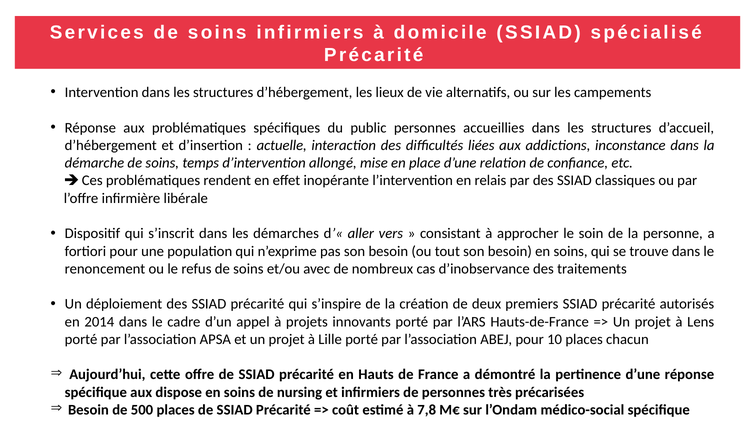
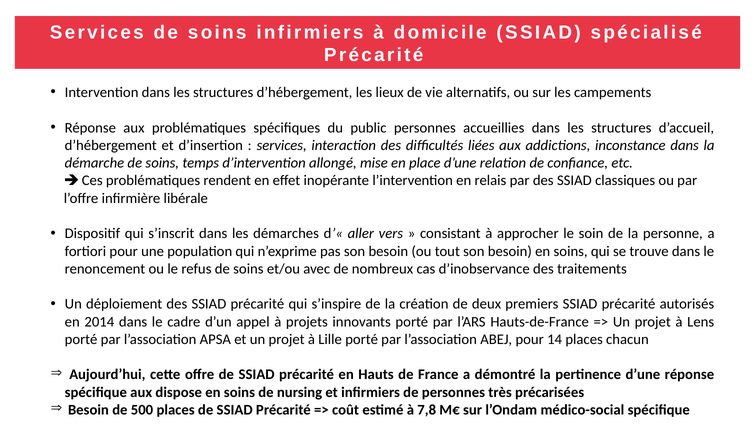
actuelle at (282, 145): actuelle -> services
10: 10 -> 14
